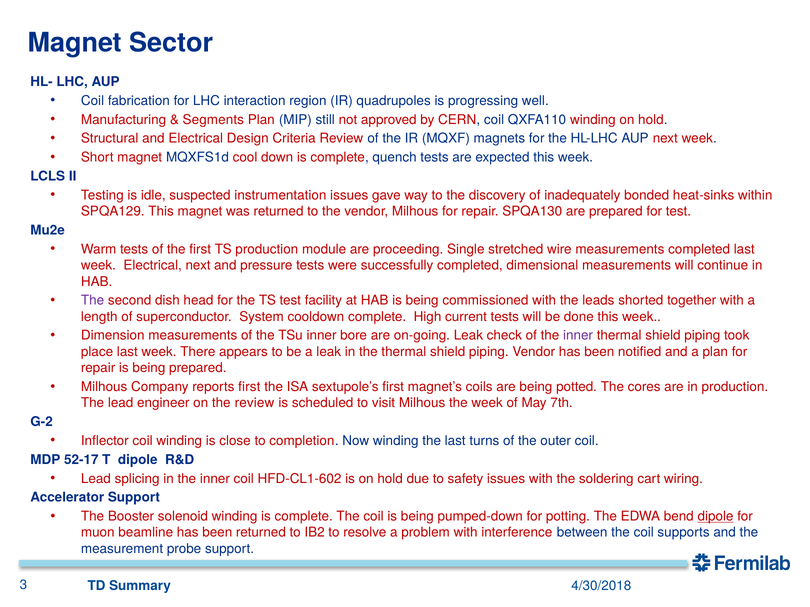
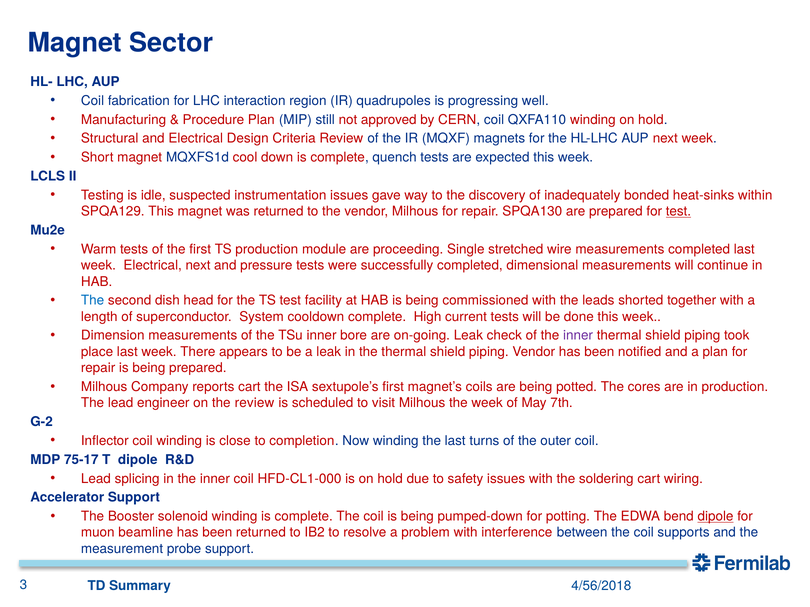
Segments: Segments -> Procedure
test at (678, 212) underline: none -> present
The at (93, 301) colour: purple -> blue
reports first: first -> cart
52-17: 52-17 -> 75-17
HFD-CL1-602: HFD-CL1-602 -> HFD-CL1-000
4/30/2018: 4/30/2018 -> 4/56/2018
